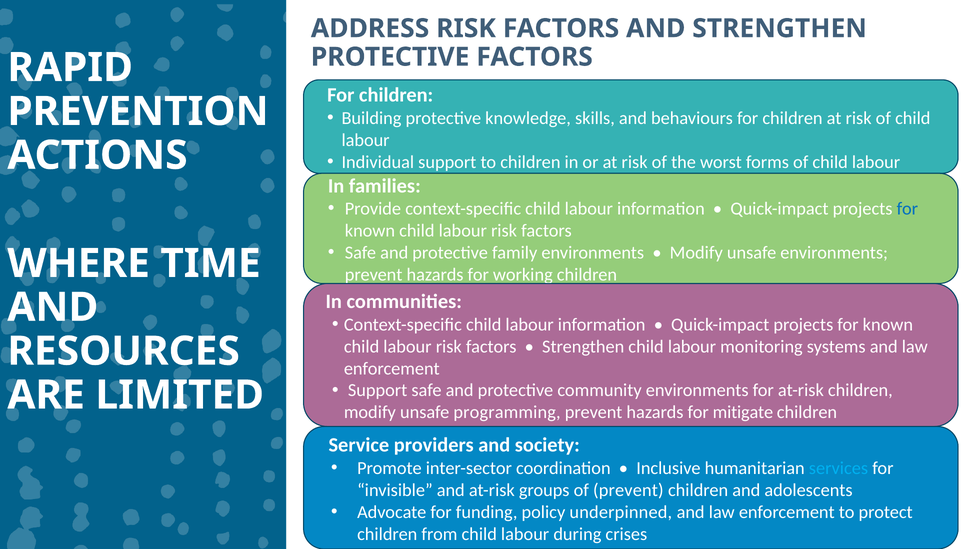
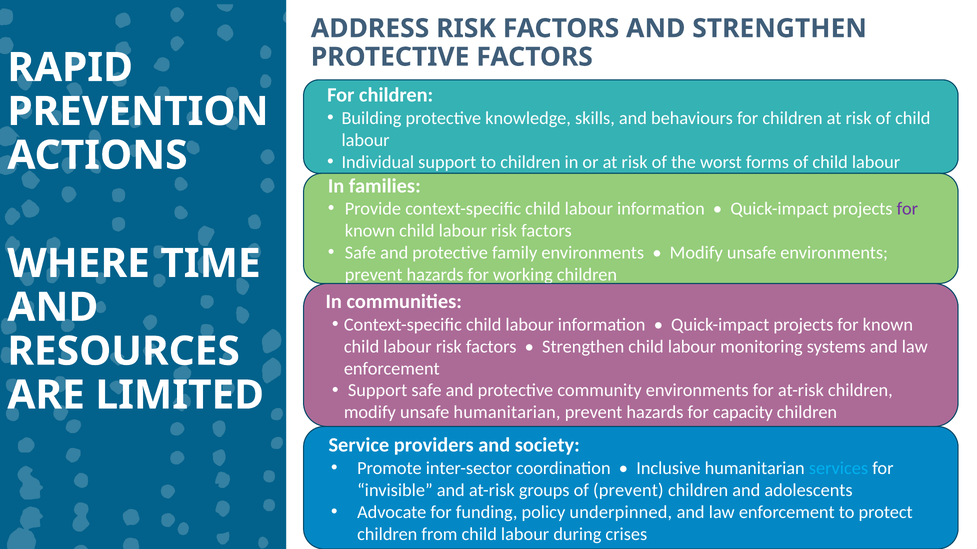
for at (907, 209) colour: blue -> purple
unsafe programming: programming -> humanitarian
mitigate: mitigate -> capacity
